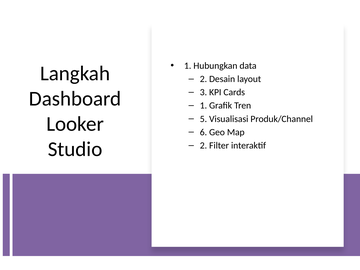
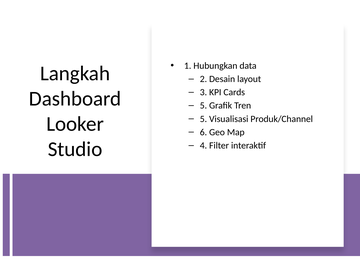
1 at (203, 106): 1 -> 5
2 at (203, 145): 2 -> 4
